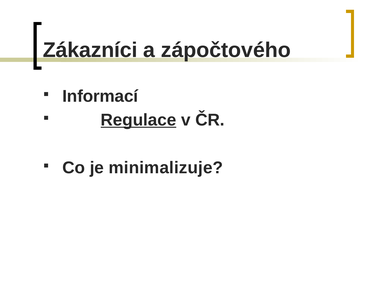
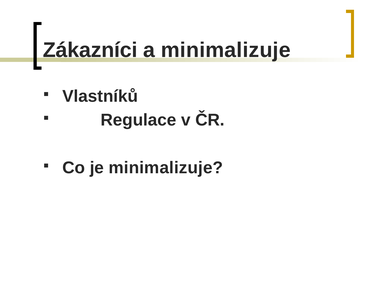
a zápočtového: zápočtového -> minimalizuje
Informací: Informací -> Vlastníků
Regulace underline: present -> none
